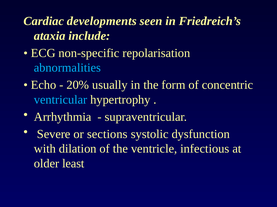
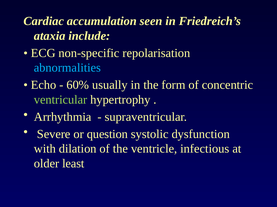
developments: developments -> accumulation
20%: 20% -> 60%
ventricular colour: light blue -> light green
sections: sections -> question
